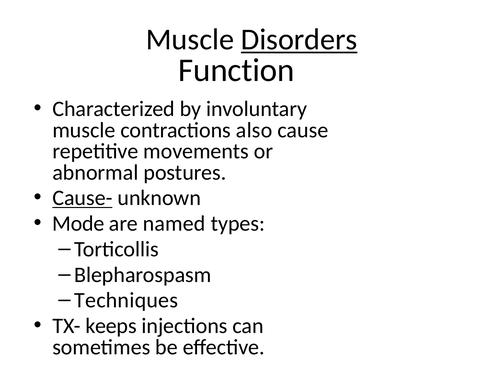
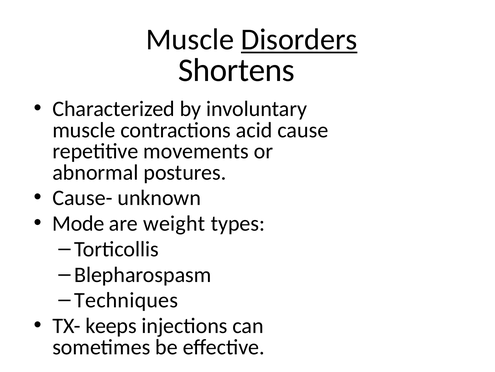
Function: Function -> Shortens
also: also -> acid
Cause- underline: present -> none
named: named -> weight
